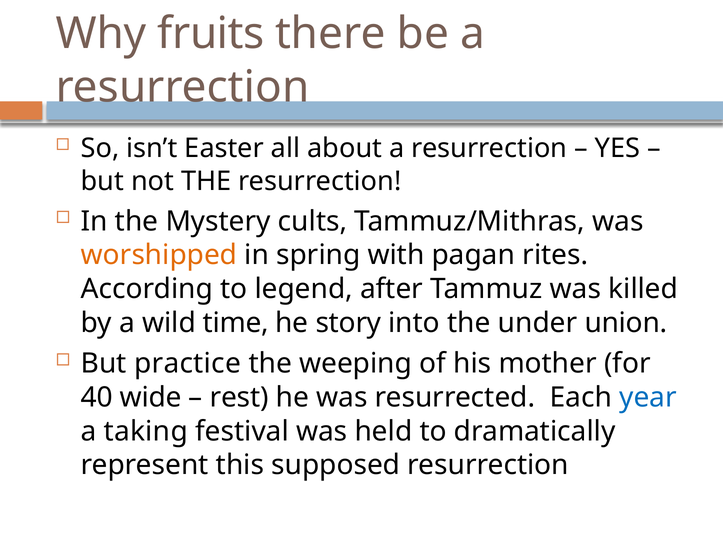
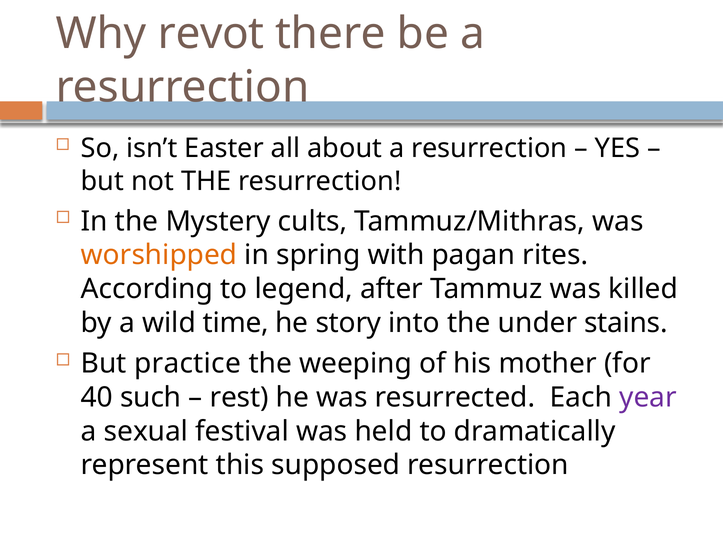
fruits: fruits -> revot
union: union -> stains
wide: wide -> such
year colour: blue -> purple
taking: taking -> sexual
